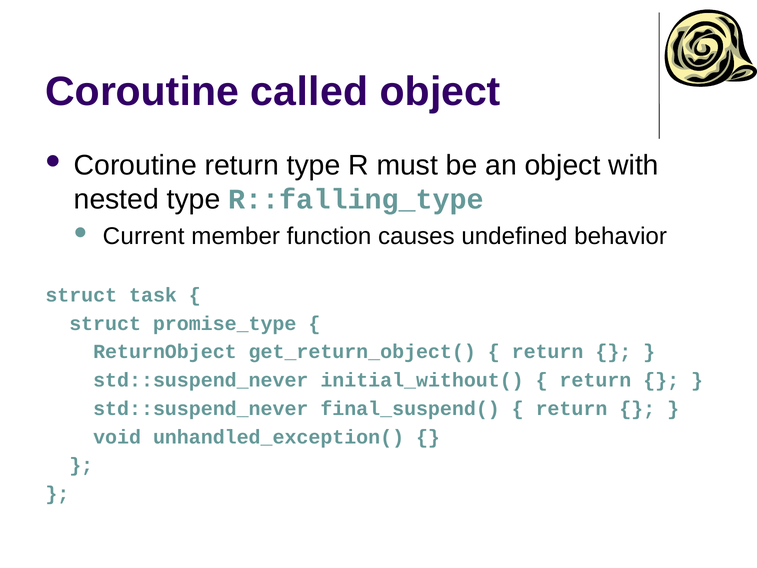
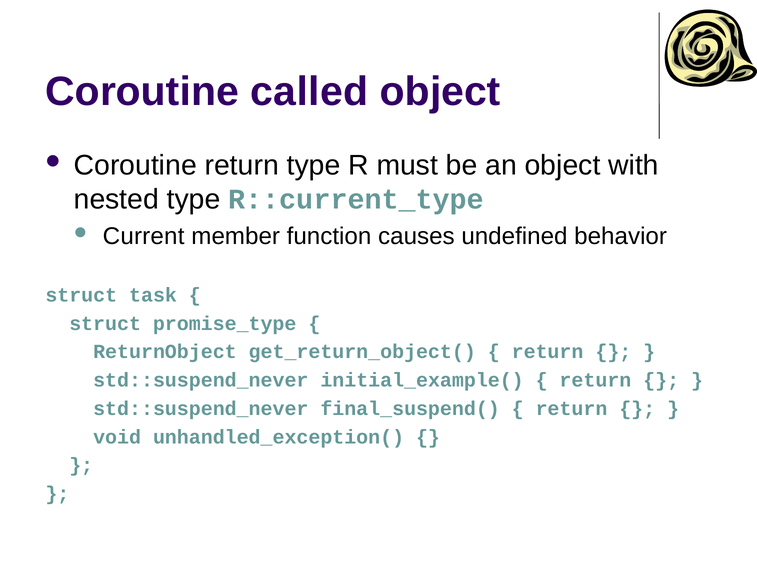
R::falling_type: R::falling_type -> R::current_type
initial_without(: initial_without( -> initial_example(
